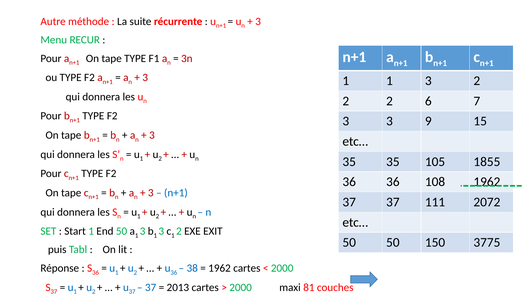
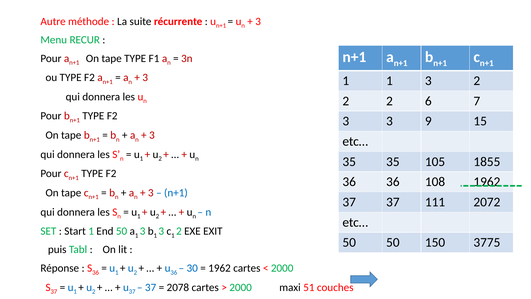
38: 38 -> 30
2013: 2013 -> 2078
81: 81 -> 51
